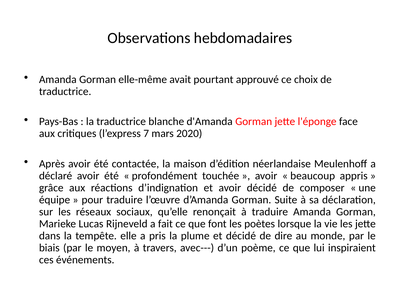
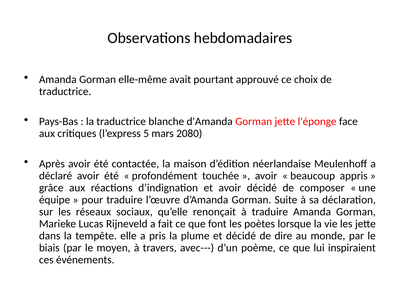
7: 7 -> 5
2020: 2020 -> 2080
